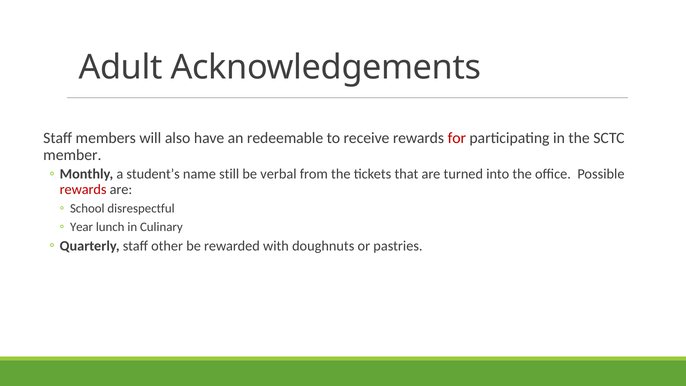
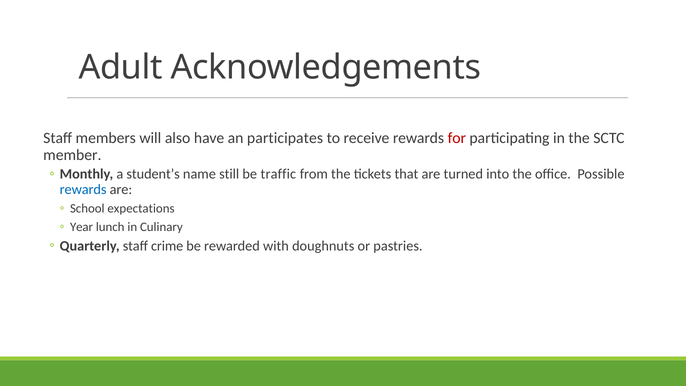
redeemable: redeemable -> participates
verbal: verbal -> traffic
rewards at (83, 190) colour: red -> blue
disrespectful: disrespectful -> expectations
other: other -> crime
